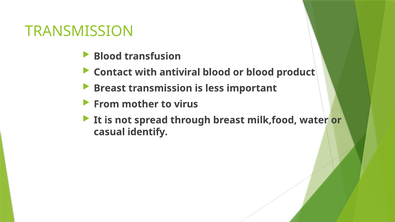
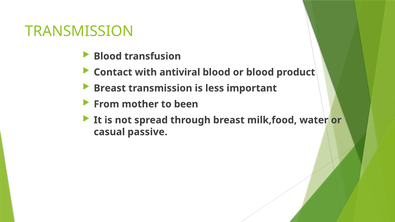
virus: virus -> been
identify: identify -> passive
